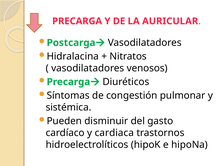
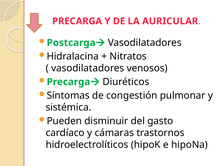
cardiaca: cardiaca -> cámaras
